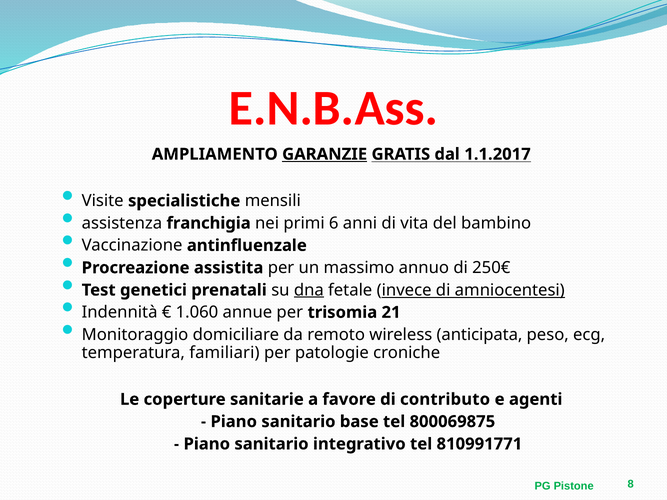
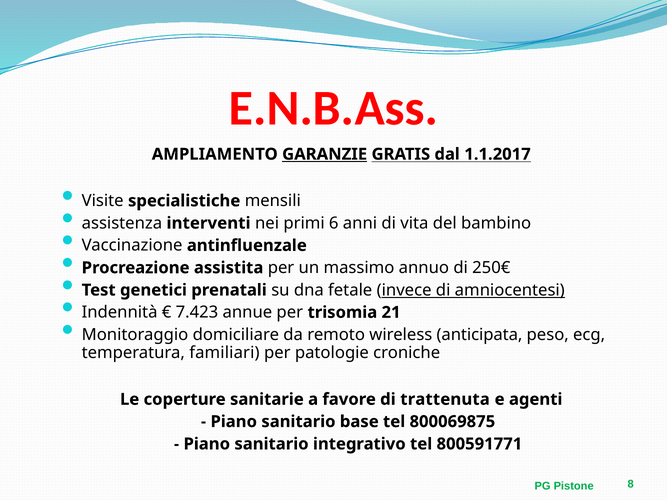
franchigia: franchigia -> interventi
dna underline: present -> none
1.060: 1.060 -> 7.423
contributo: contributo -> trattenuta
810991771: 810991771 -> 800591771
